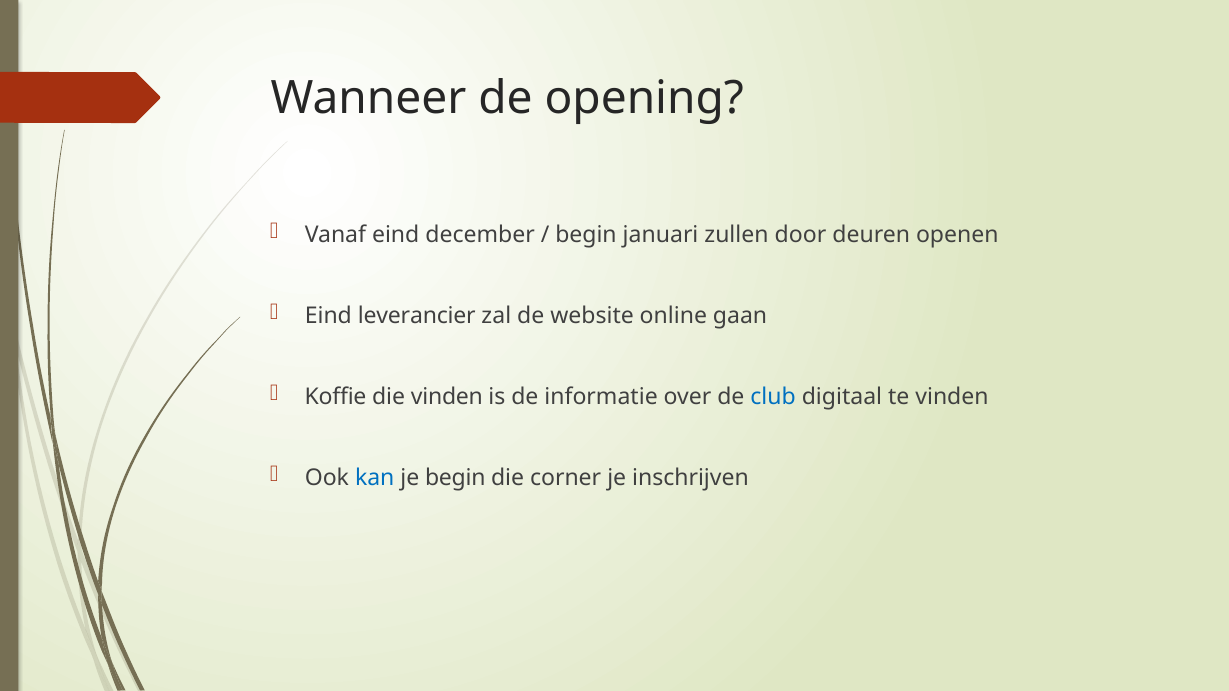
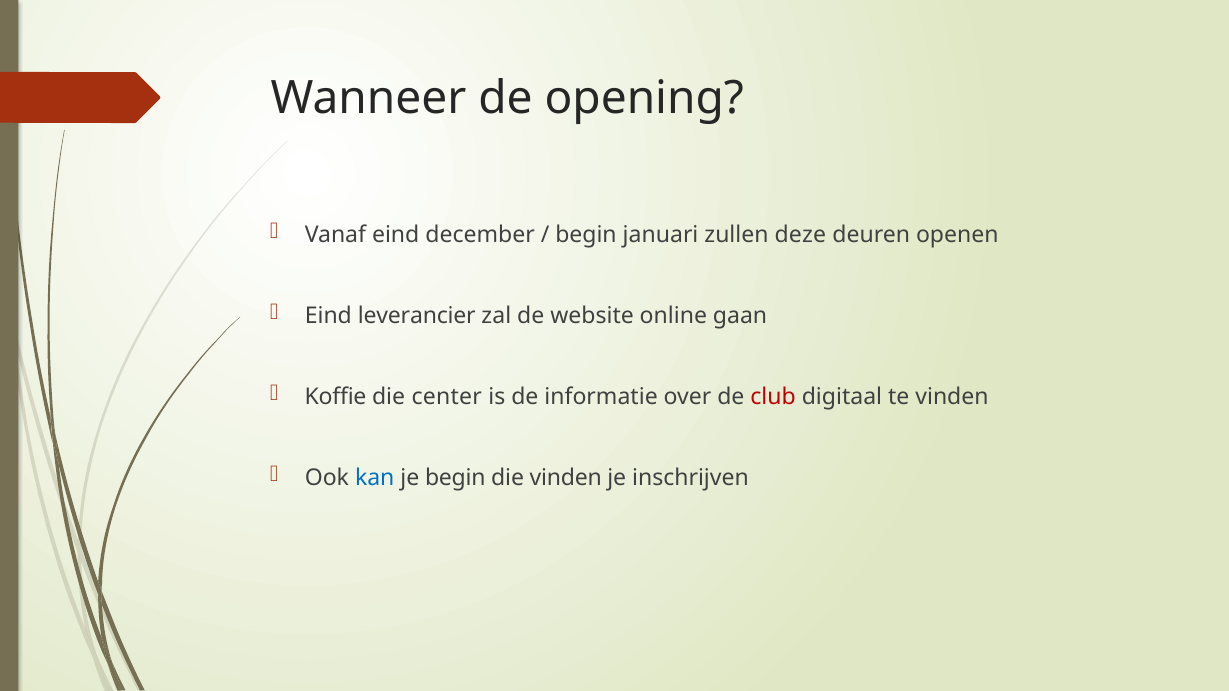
door: door -> deze
die vinden: vinden -> center
club colour: blue -> red
die corner: corner -> vinden
